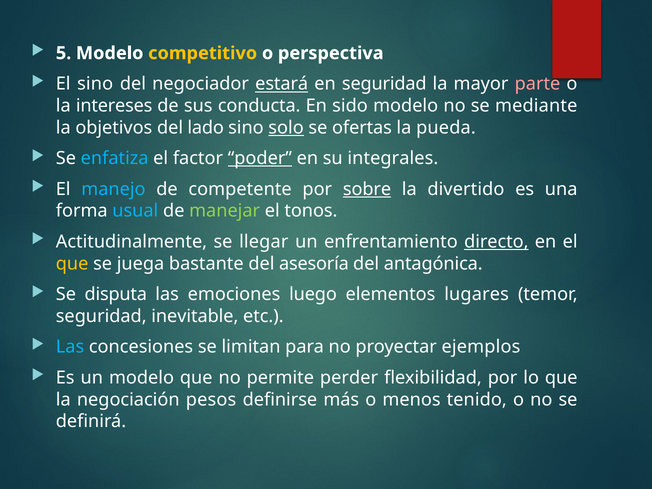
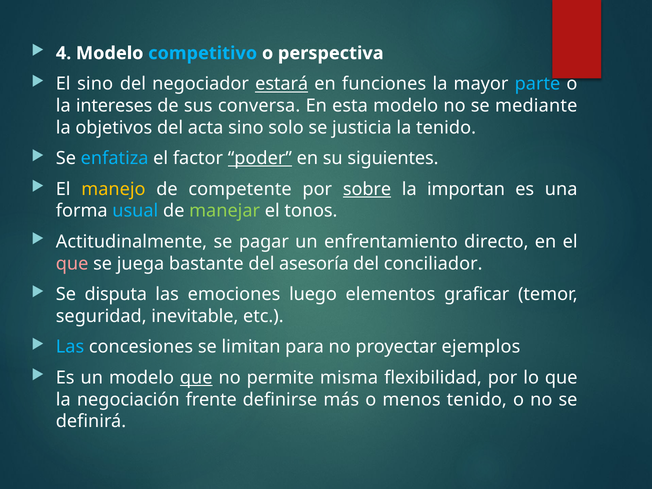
5: 5 -> 4
competitivo colour: yellow -> light blue
en seguridad: seguridad -> funciones
parte colour: pink -> light blue
conducta: conducta -> conversa
sido: sido -> esta
lado: lado -> acta
solo underline: present -> none
ofertas: ofertas -> justicia
la pueda: pueda -> tenido
integrales: integrales -> siguientes
manejo colour: light blue -> yellow
divertido: divertido -> importan
llegar: llegar -> pagar
directo underline: present -> none
que at (72, 264) colour: yellow -> pink
antagónica: antagónica -> conciliador
lugares: lugares -> graficar
que at (196, 378) underline: none -> present
perder: perder -> misma
pesos: pesos -> frente
